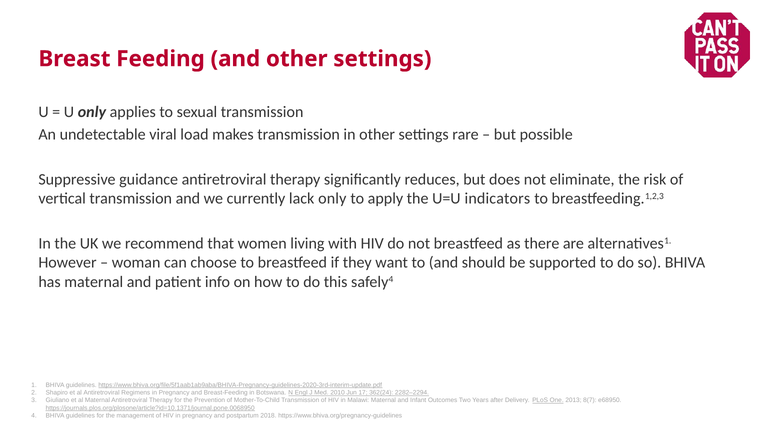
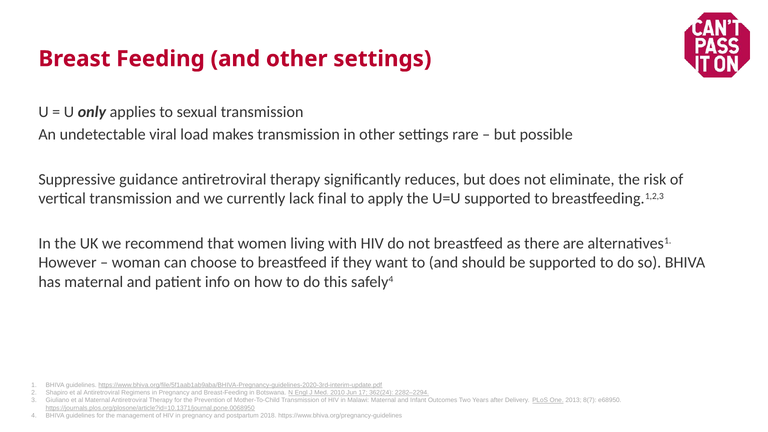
lack only: only -> final
U=U indicators: indicators -> supported
